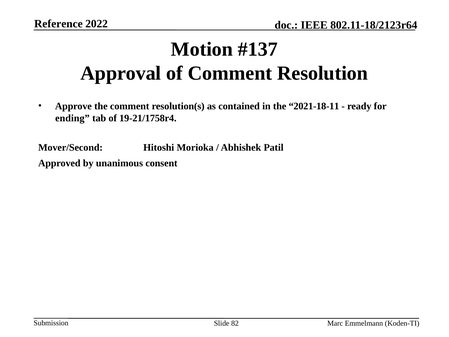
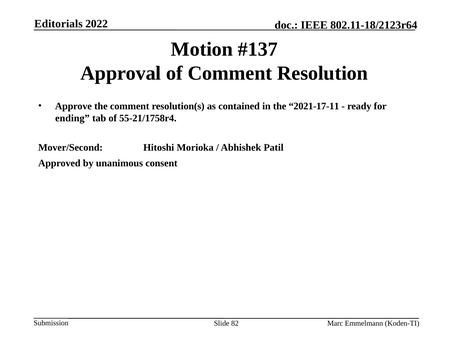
Reference: Reference -> Editorials
2021-18-11: 2021-18-11 -> 2021-17-11
19-21/1758r4: 19-21/1758r4 -> 55-21/1758r4
